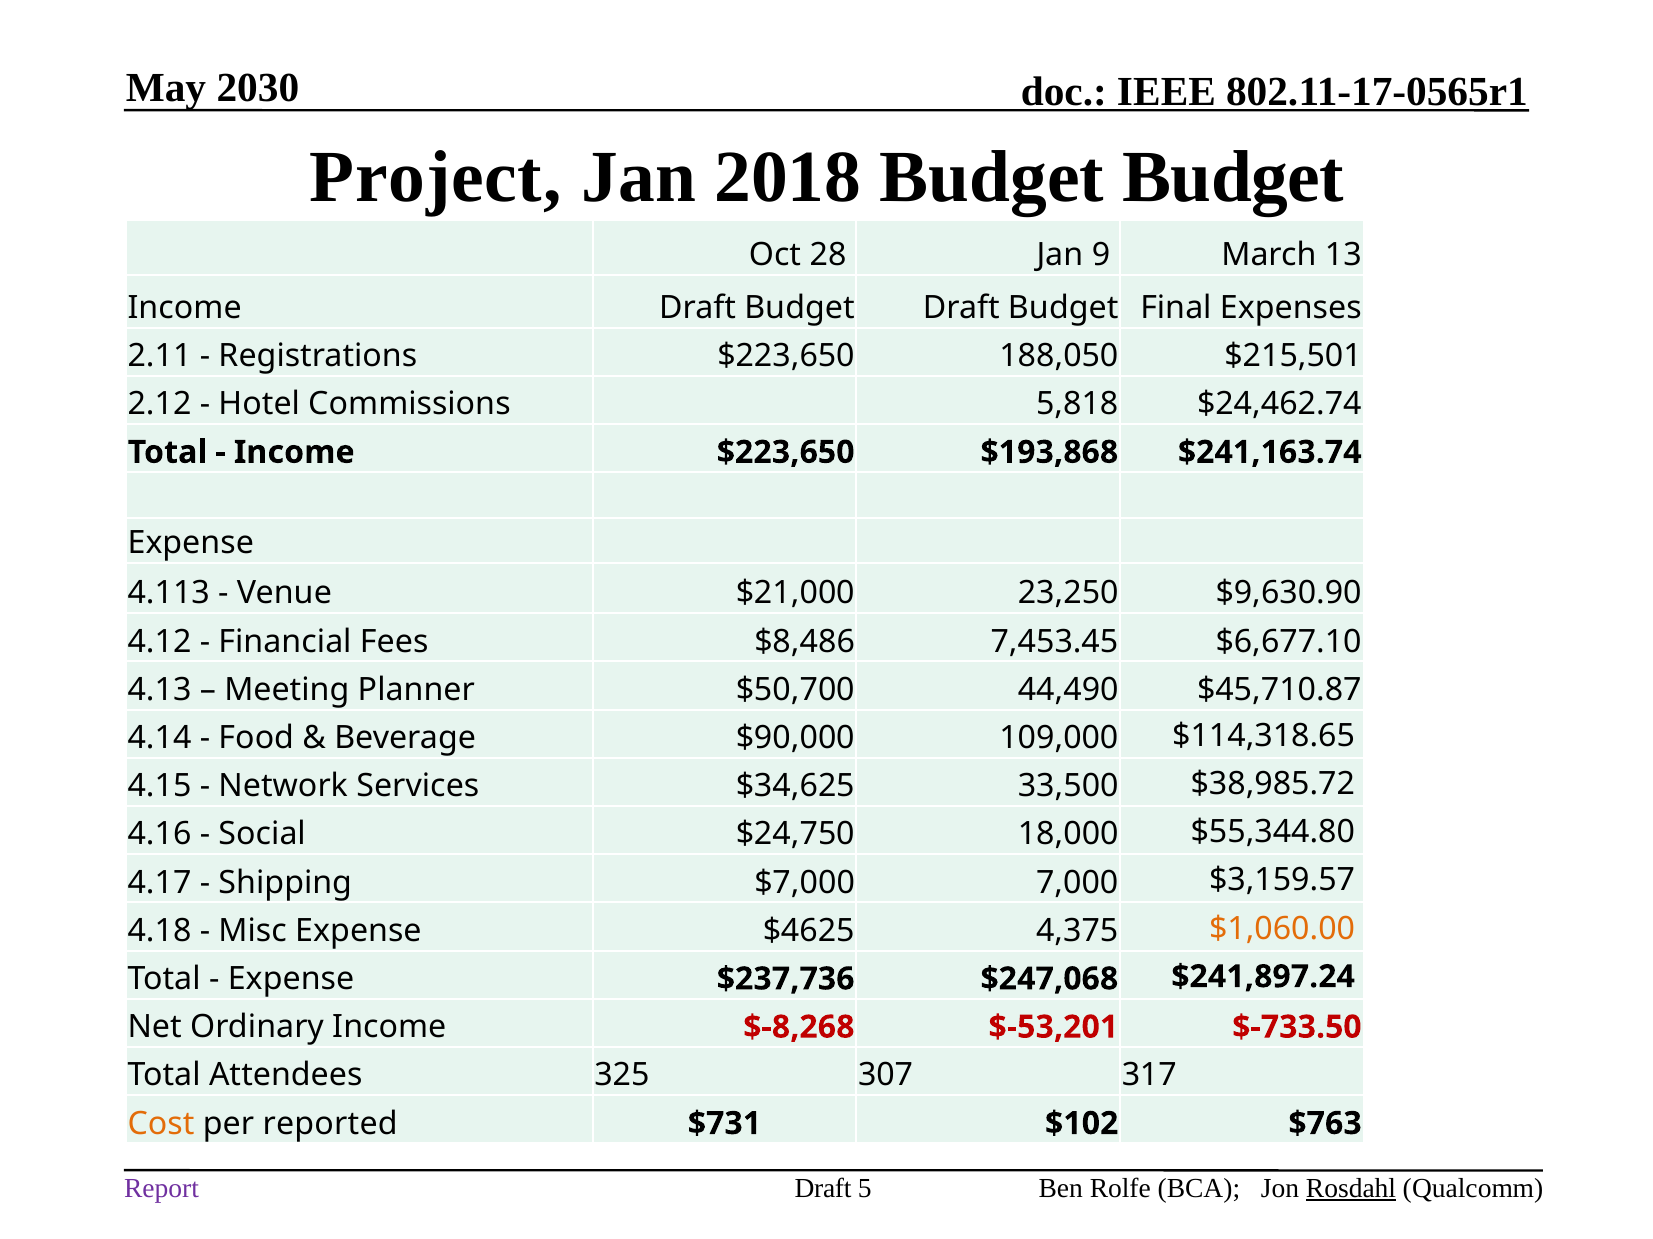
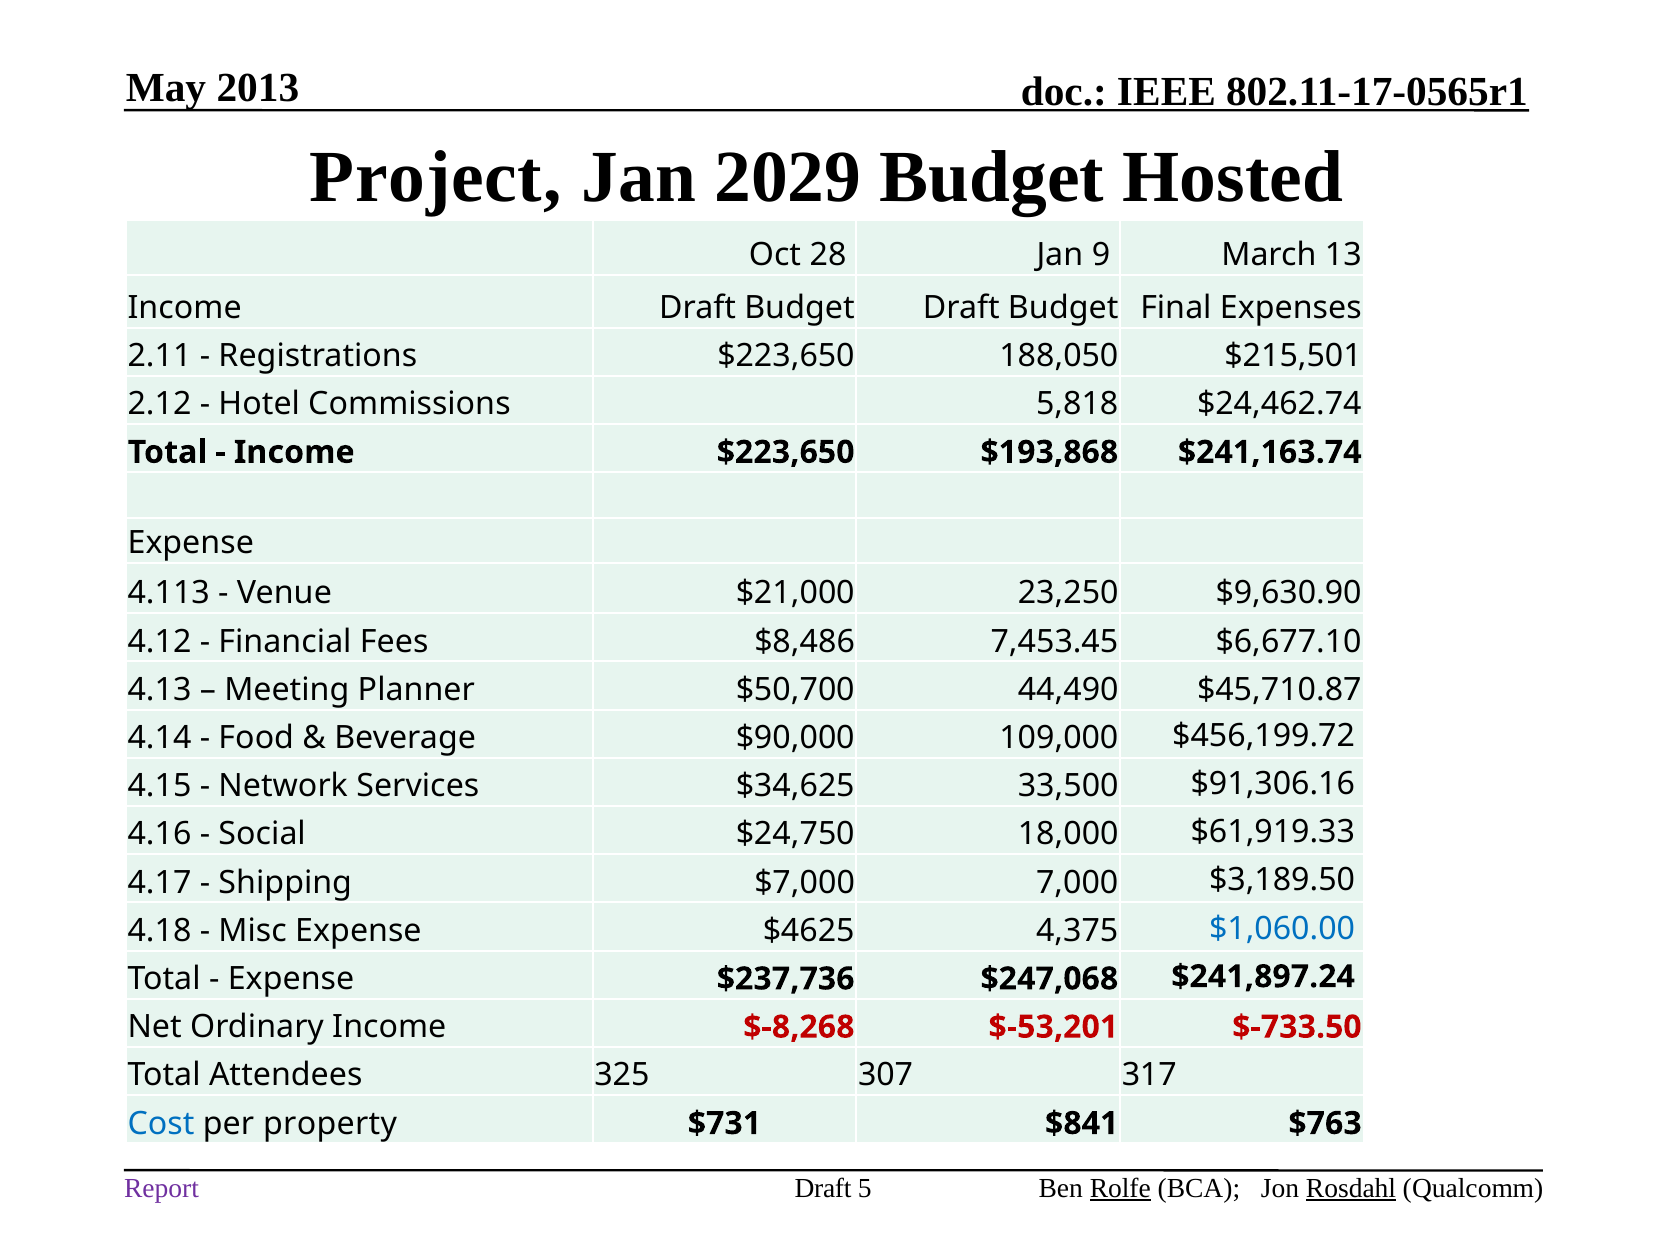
2030: 2030 -> 2013
2018: 2018 -> 2029
Budget Budget: Budget -> Hosted
$114,318.65: $114,318.65 -> $456,199.72
$38,985.72: $38,985.72 -> $91,306.16
$55,344.80: $55,344.80 -> $61,919.33
$3,159.57: $3,159.57 -> $3,189.50
$1,060.00 colour: orange -> blue
Cost colour: orange -> blue
reported: reported -> property
$102: $102 -> $841
Rolfe underline: none -> present
